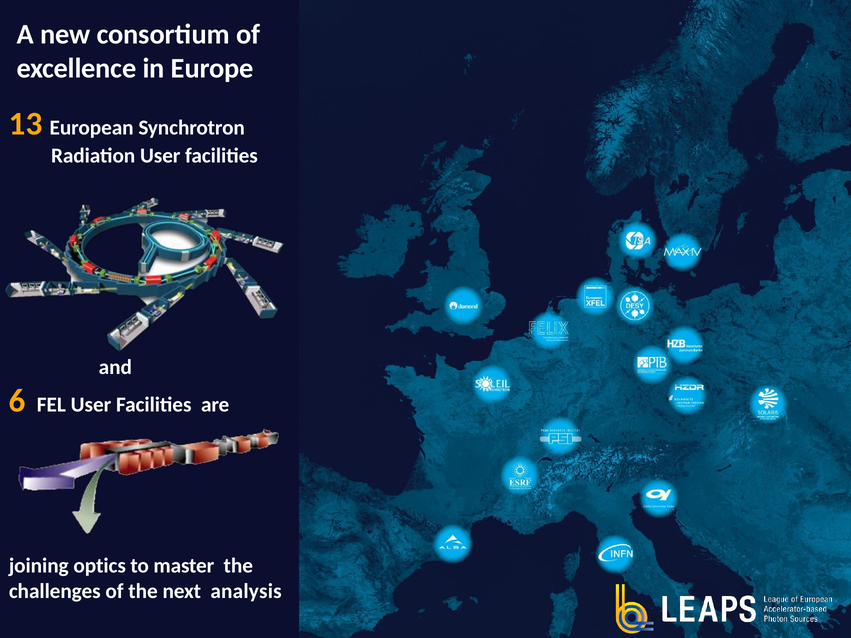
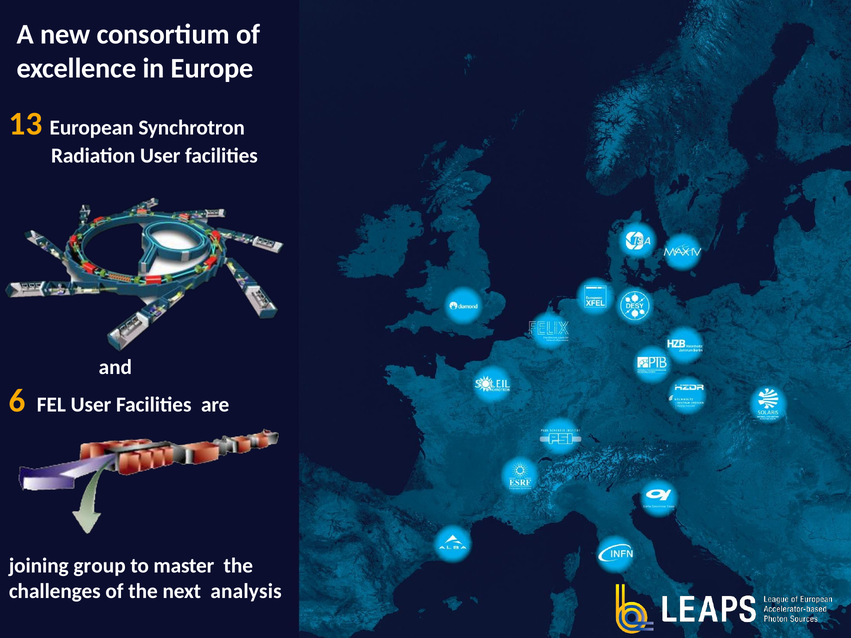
optics: optics -> group
